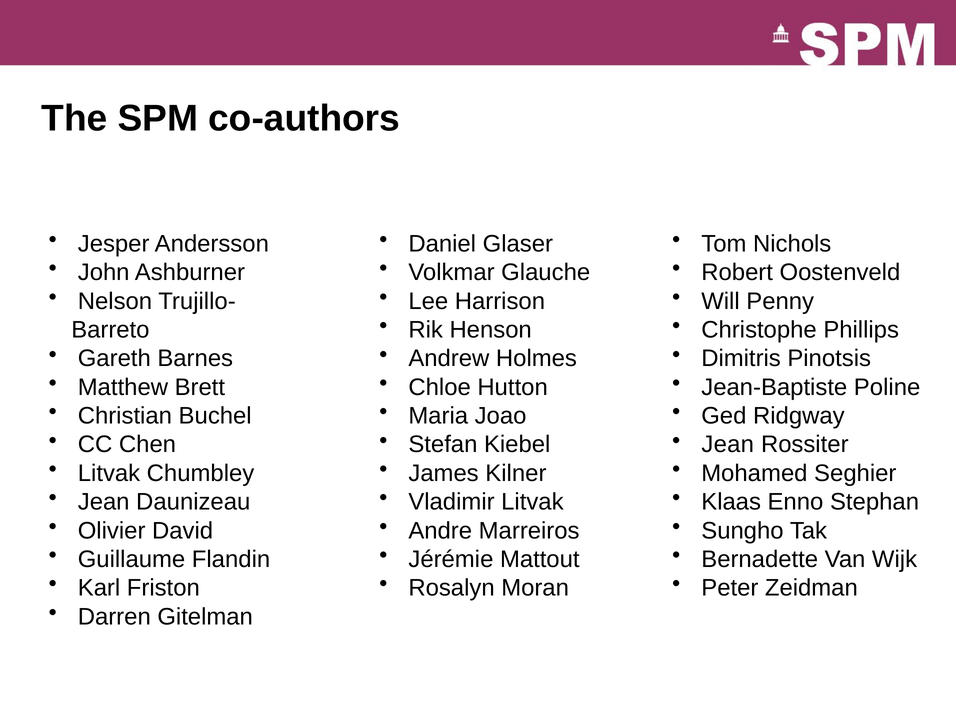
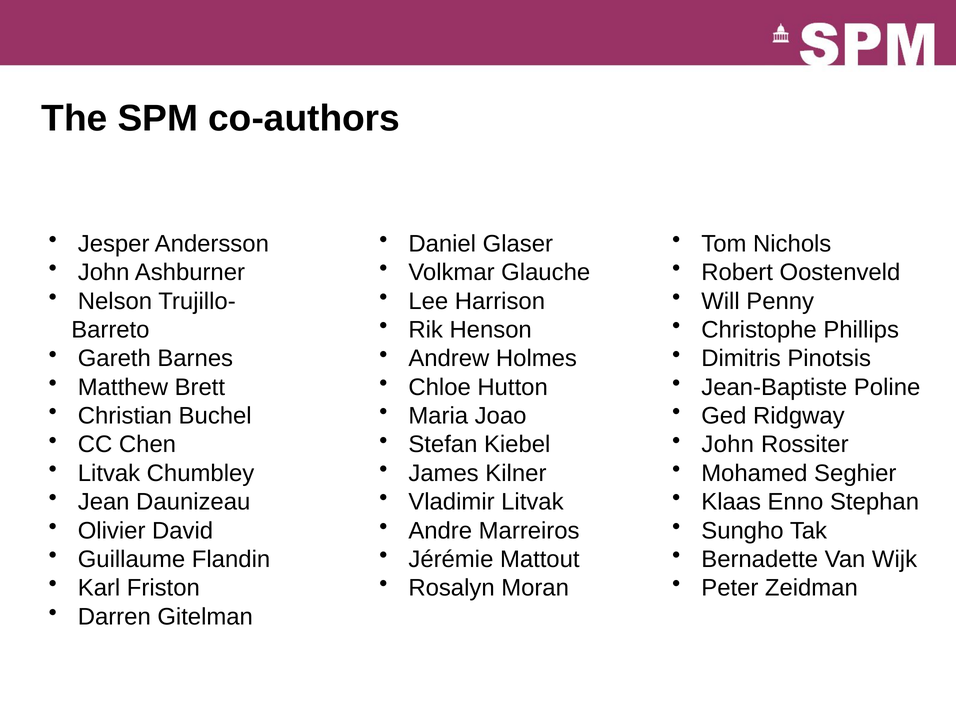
Jean at (728, 445): Jean -> John
